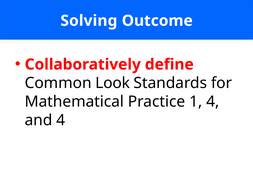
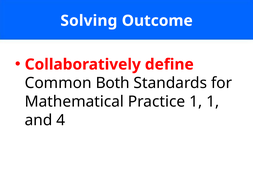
Look: Look -> Both
1 4: 4 -> 1
